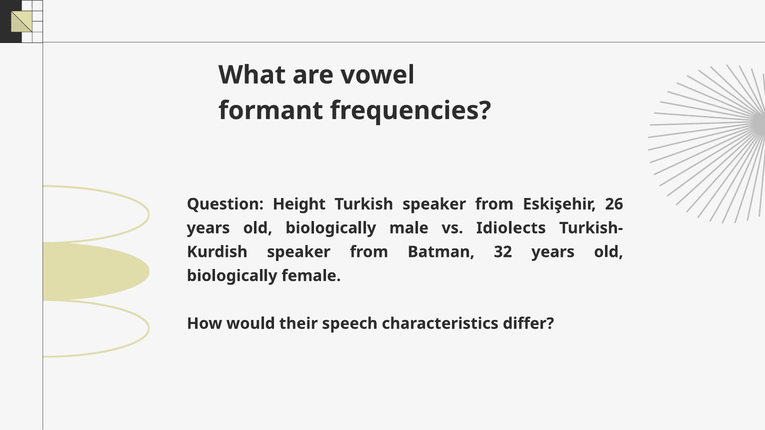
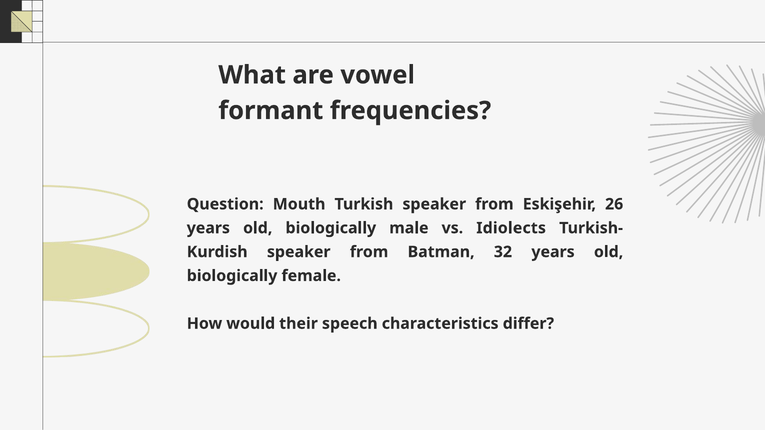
Height: Height -> Mouth
